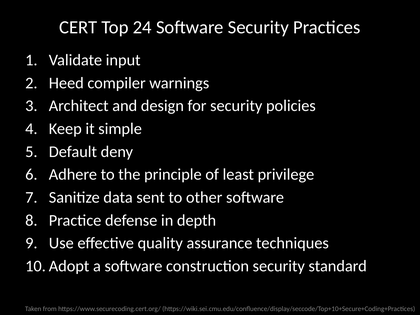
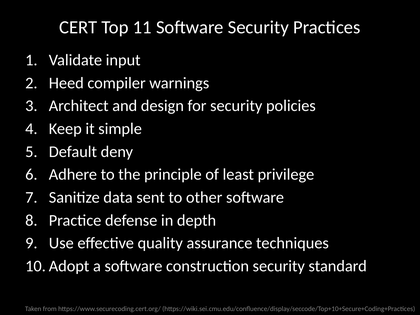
24: 24 -> 11
